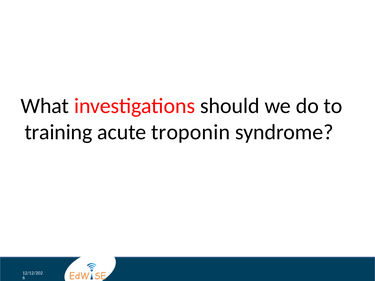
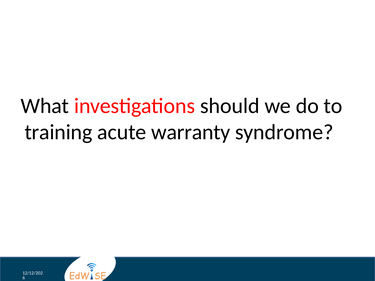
troponin: troponin -> warranty
